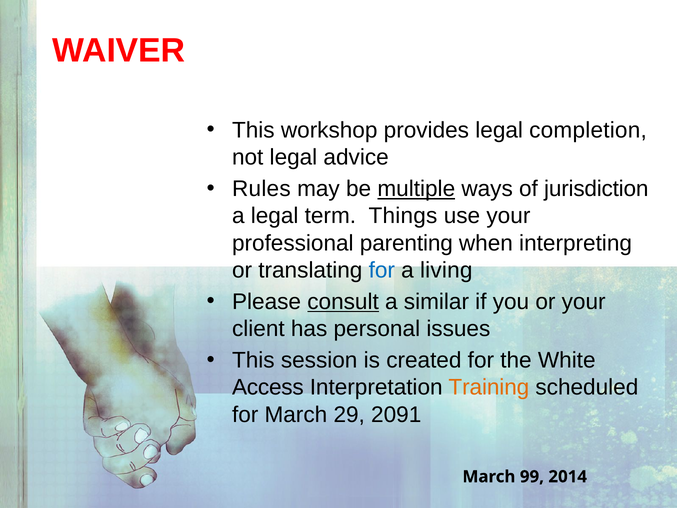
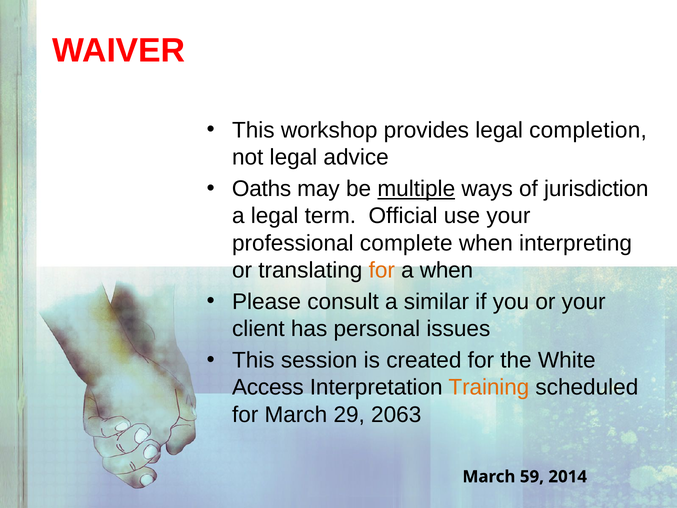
Rules: Rules -> Oaths
Things: Things -> Official
parenting: parenting -> complete
for at (382, 270) colour: blue -> orange
a living: living -> when
consult underline: present -> none
2091: 2091 -> 2063
99: 99 -> 59
